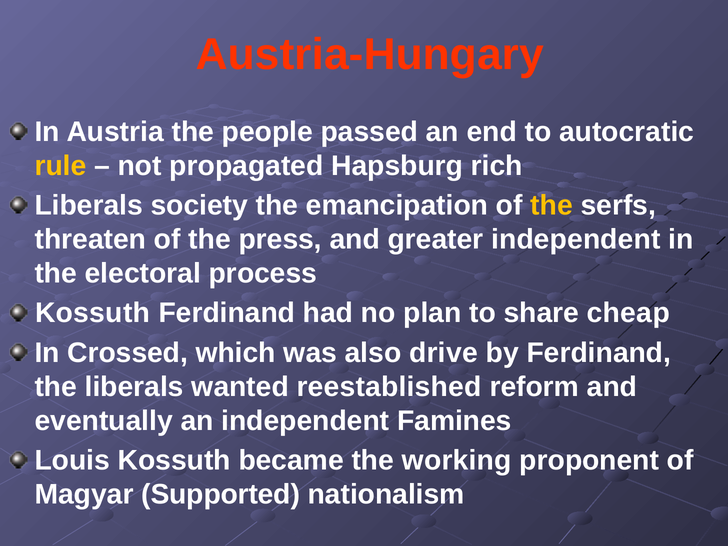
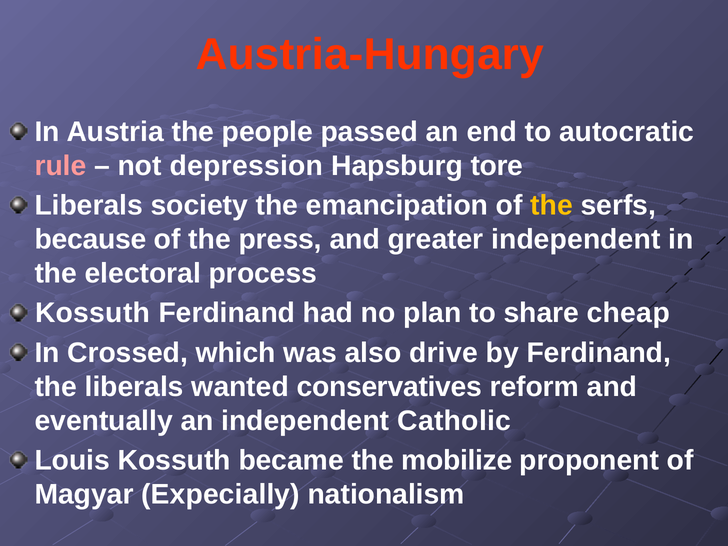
rule colour: yellow -> pink
propagated: propagated -> depression
rich: rich -> tore
threaten: threaten -> because
reestablished: reestablished -> conservatives
Famines: Famines -> Catholic
working: working -> mobilize
Supported: Supported -> Expecially
